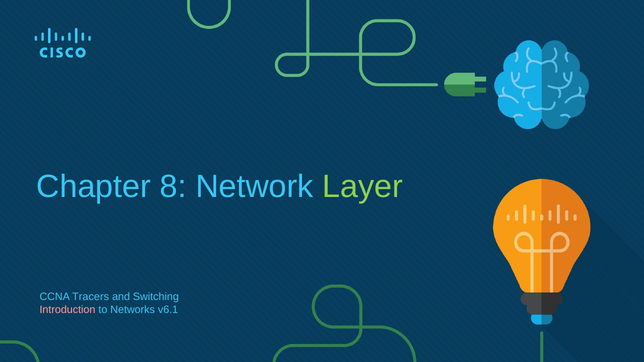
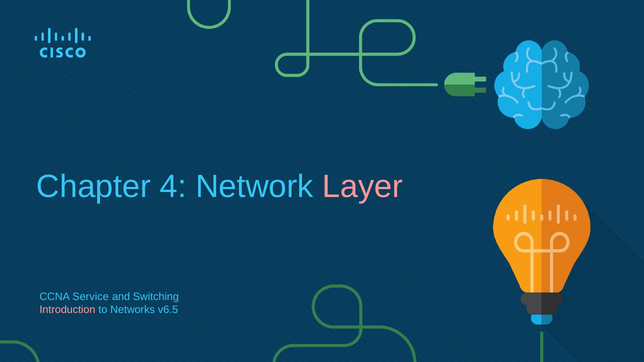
8: 8 -> 4
Layer colour: light green -> pink
Tracers: Tracers -> Service
v6.1: v6.1 -> v6.5
